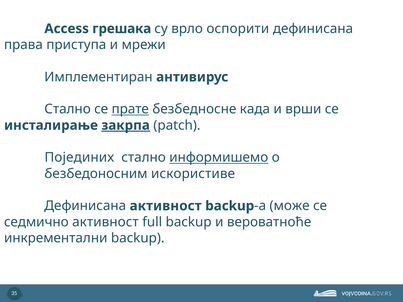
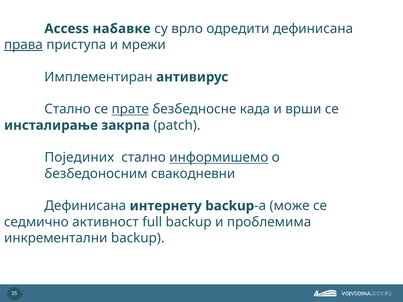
грешака: грешака -> набавке
оспорити: оспорити -> одредити
права underline: none -> present
закрпа underline: present -> none
искористиве: искористиве -> свакодневни
Дефинисана активност: активност -> интернету
вероватноће: вероватноће -> проблемима
